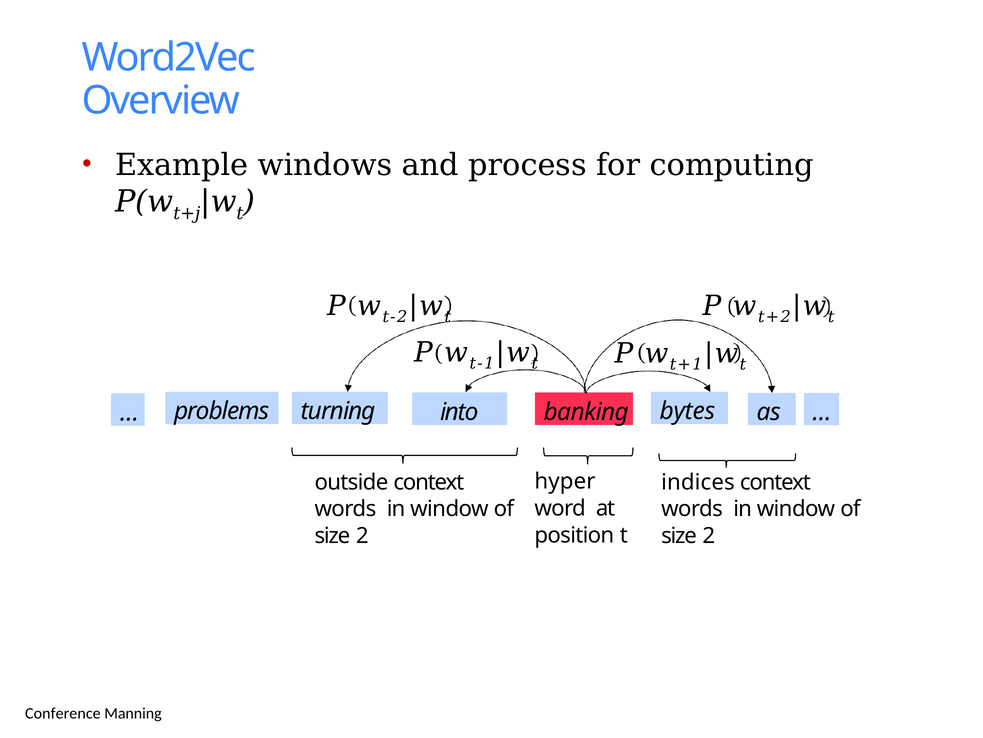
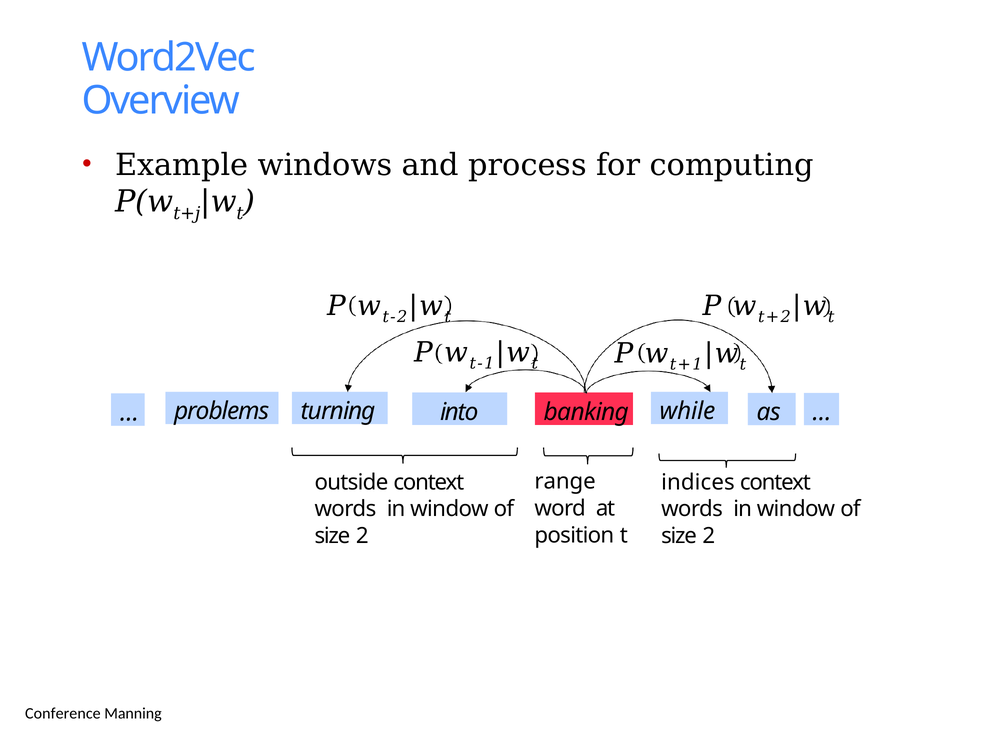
bytes: bytes -> while
hyper: hyper -> range
